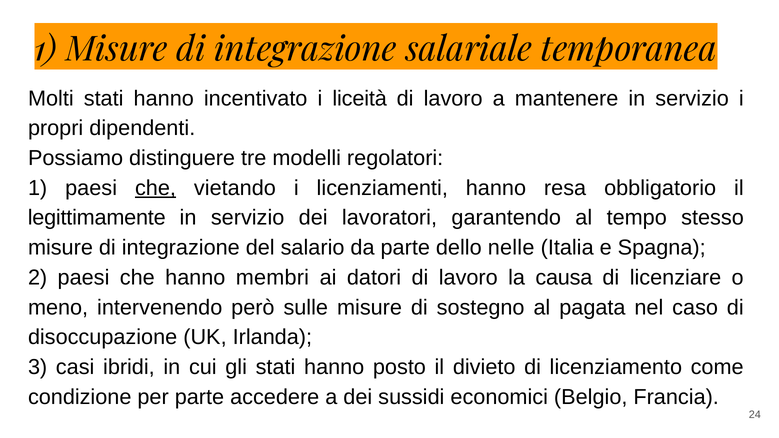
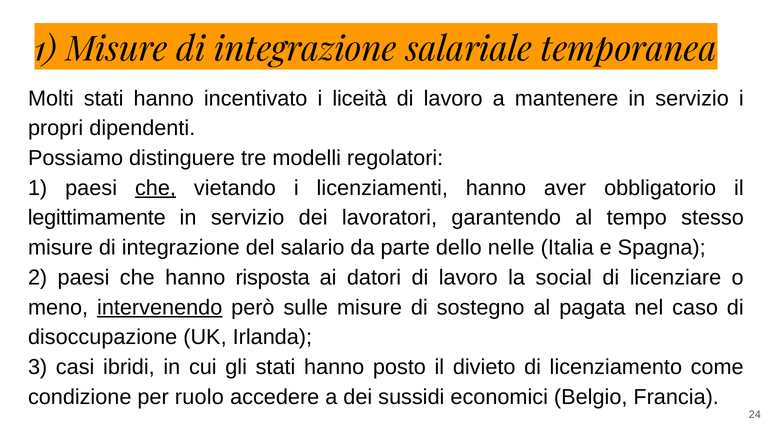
resa: resa -> aver
membri: membri -> risposta
causa: causa -> social
intervenendo underline: none -> present
per parte: parte -> ruolo
